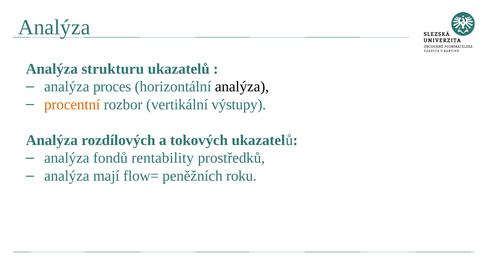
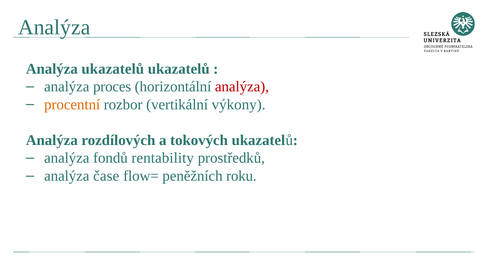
Analýza strukturu: strukturu -> ukazatelů
analýza at (242, 87) colour: black -> red
výstupy: výstupy -> výkony
mají: mají -> čase
